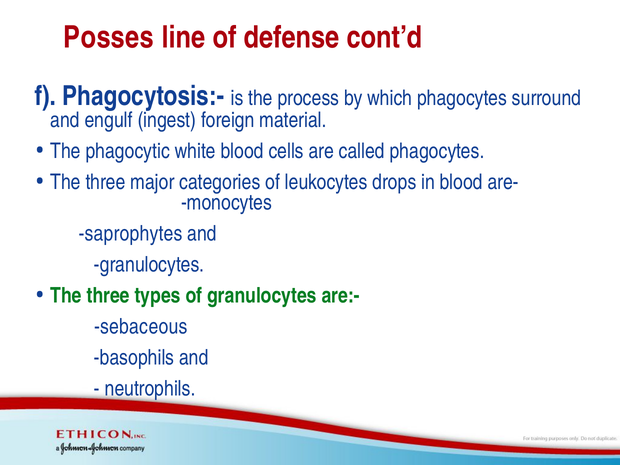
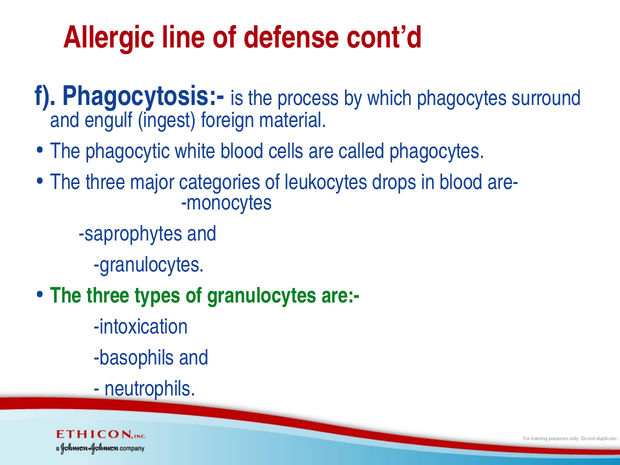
Posses: Posses -> Allergic
sebaceous: sebaceous -> intoxication
